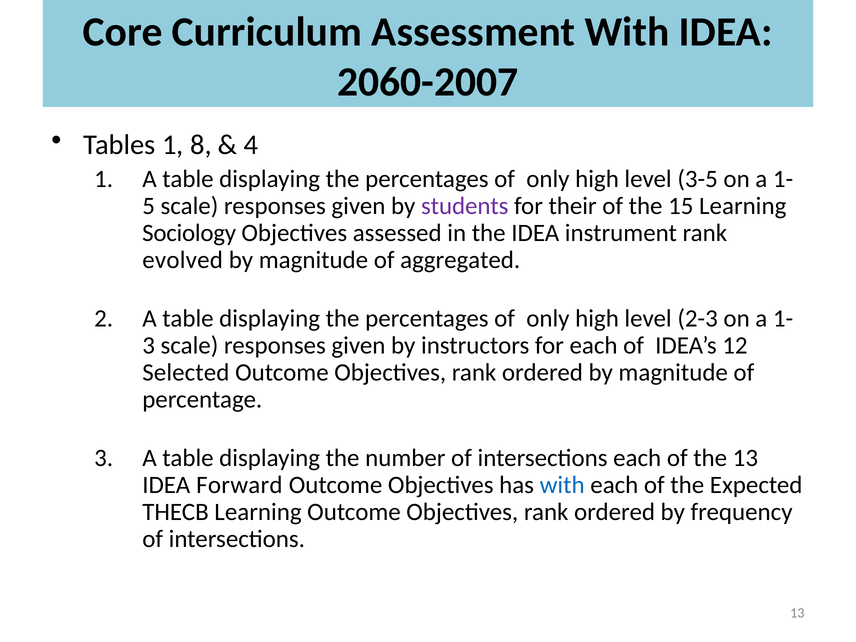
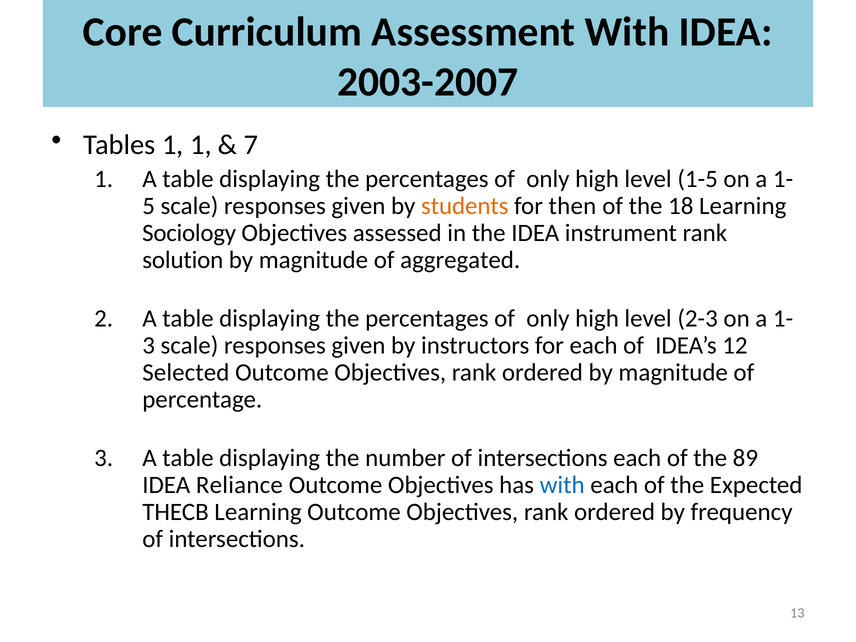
2060-2007: 2060-2007 -> 2003-2007
1 8: 8 -> 1
4: 4 -> 7
3-5: 3-5 -> 1-5
students colour: purple -> orange
their: their -> then
15: 15 -> 18
evolved: evolved -> solution
the 13: 13 -> 89
Forward: Forward -> Reliance
